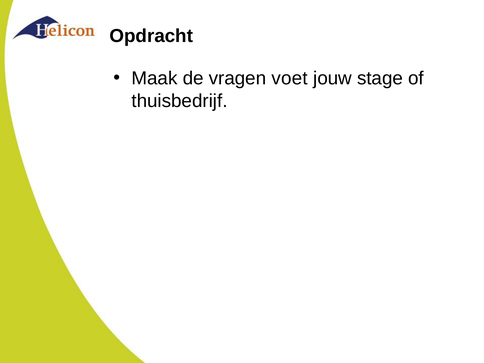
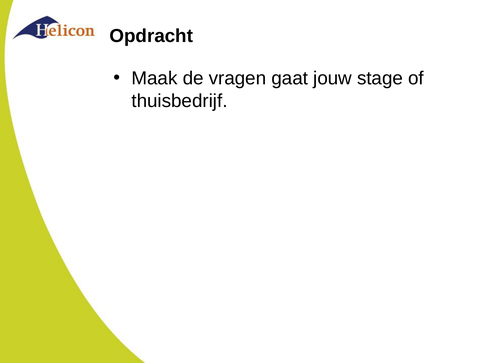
voet: voet -> gaat
